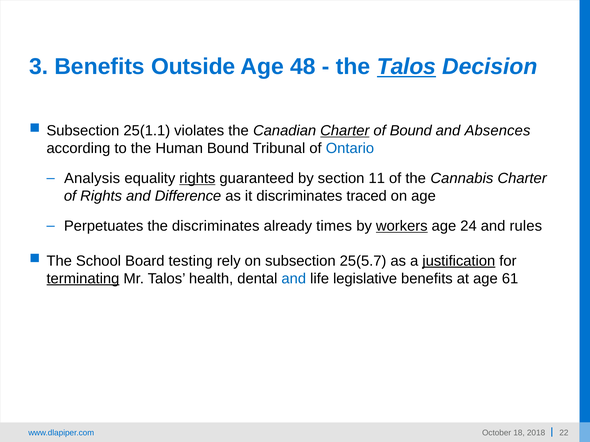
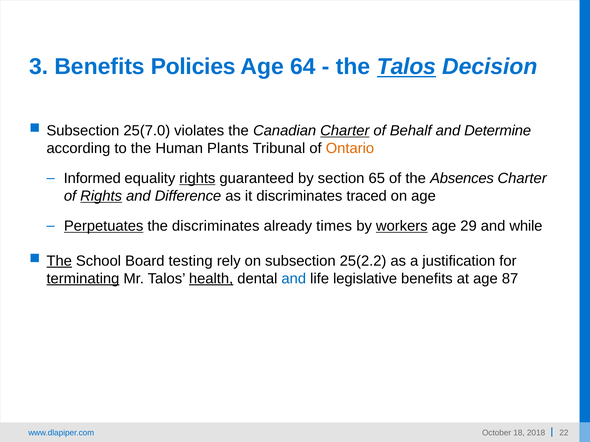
Outside: Outside -> Policies
48: 48 -> 64
25(1.1: 25(1.1 -> 25(7.0
of Bound: Bound -> Behalf
Absences: Absences -> Determine
Human Bound: Bound -> Plants
Ontario colour: blue -> orange
Analysis: Analysis -> Informed
11: 11 -> 65
Cannabis: Cannabis -> Absences
Rights at (101, 196) underline: none -> present
Perpetuates underline: none -> present
24: 24 -> 29
rules: rules -> while
The at (59, 261) underline: none -> present
25(5.7: 25(5.7 -> 25(2.2
justification underline: present -> none
health underline: none -> present
61: 61 -> 87
